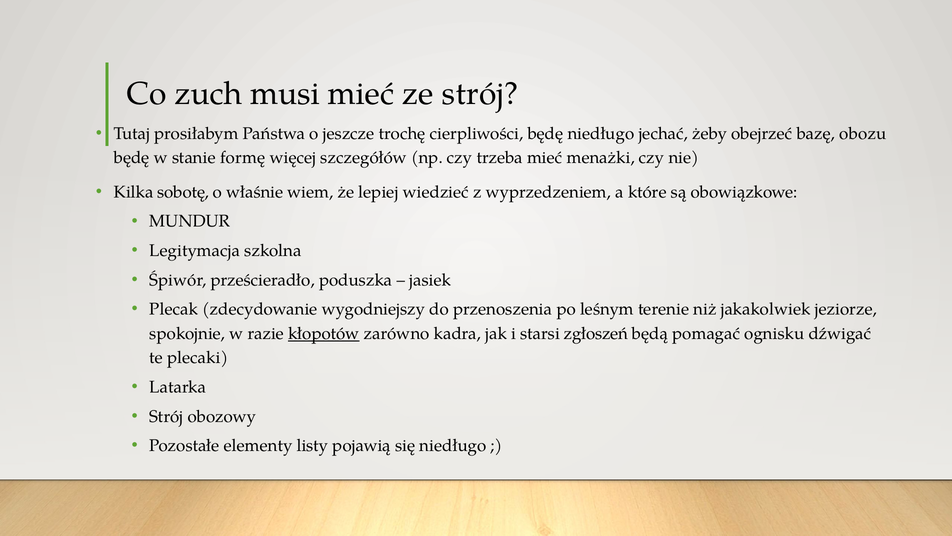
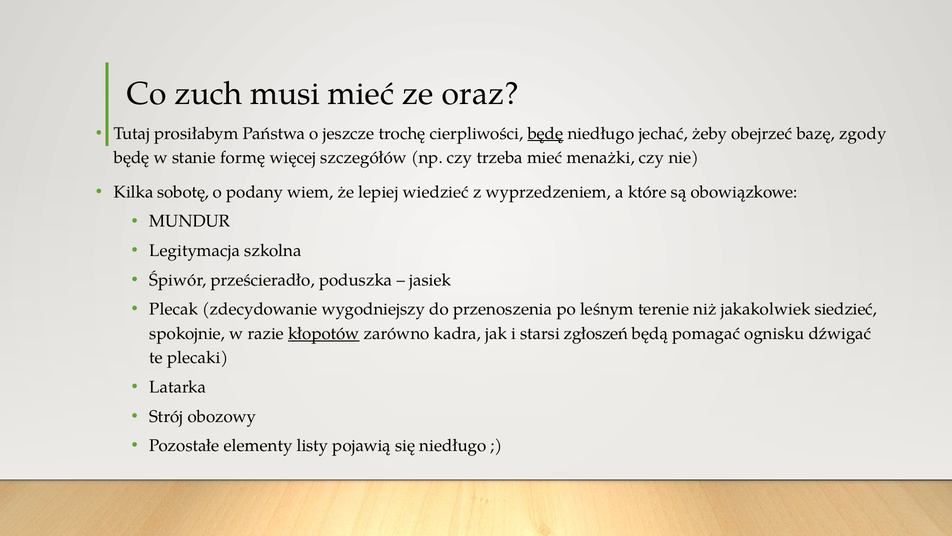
ze strój: strój -> oraz
będę at (545, 133) underline: none -> present
obozu: obozu -> zgody
właśnie: właśnie -> podany
jeziorze: jeziorze -> siedzieć
